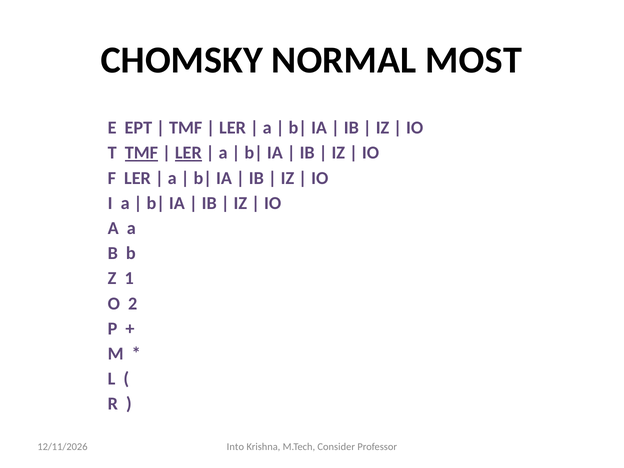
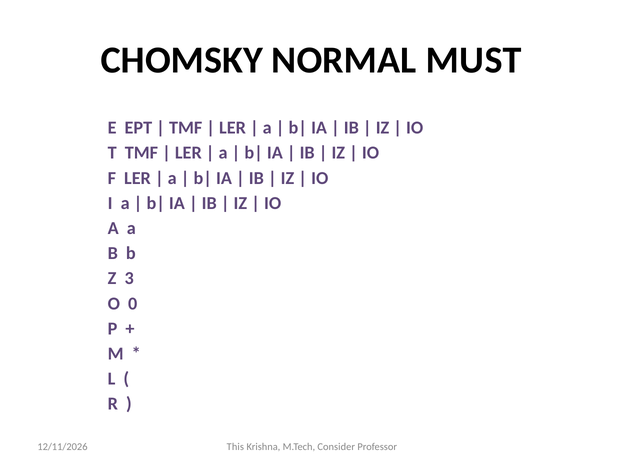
MOST: MOST -> MUST
TMF at (141, 153) underline: present -> none
LER at (188, 153) underline: present -> none
1: 1 -> 3
2: 2 -> 0
Into: Into -> This
